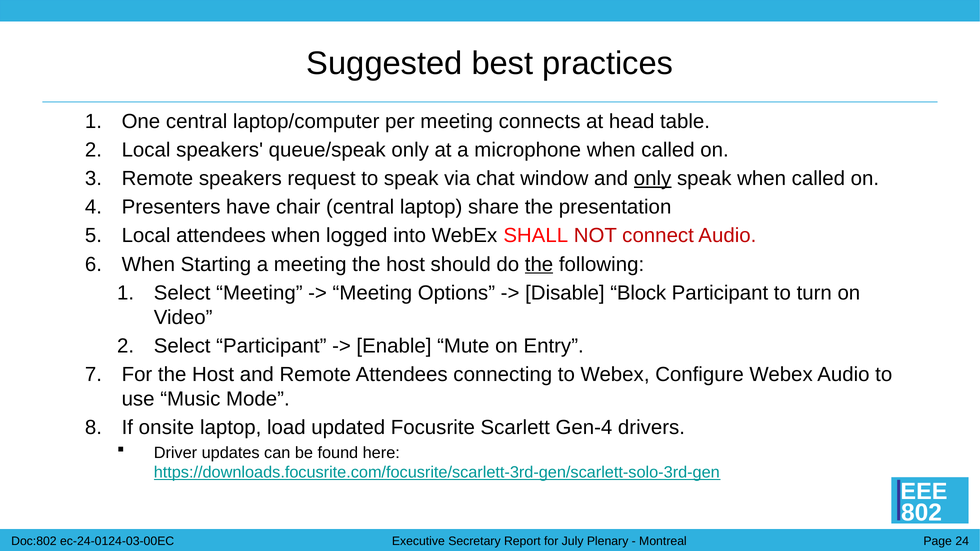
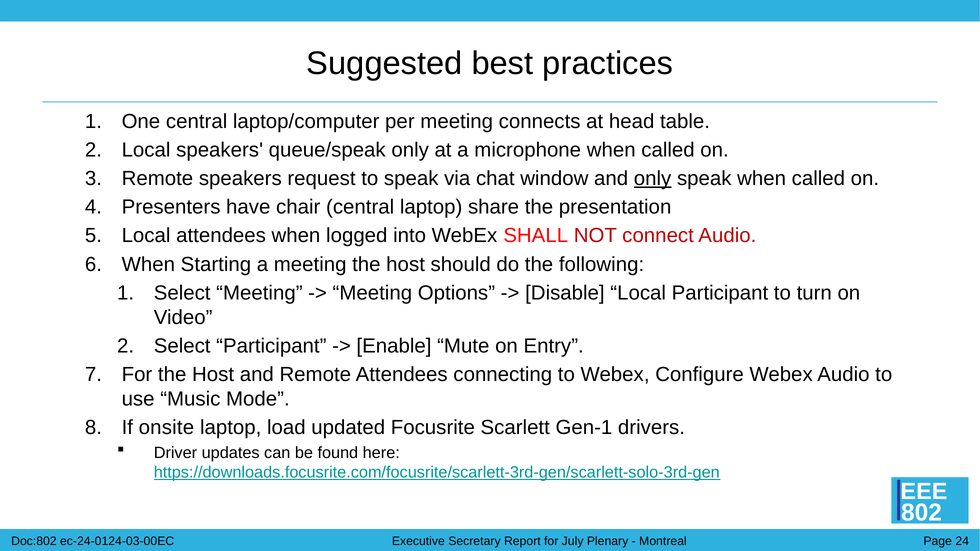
the at (539, 264) underline: present -> none
Disable Block: Block -> Local
Gen-4: Gen-4 -> Gen-1
